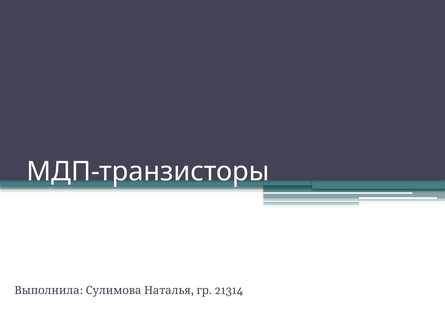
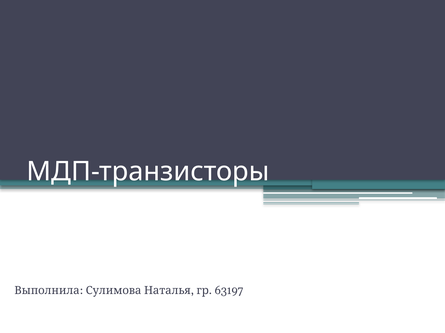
21314: 21314 -> 63197
